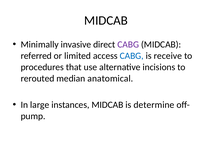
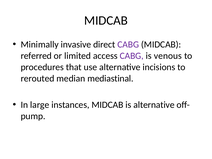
CABG at (132, 56) colour: blue -> purple
receive: receive -> venous
anatomical: anatomical -> mediastinal
is determine: determine -> alternative
